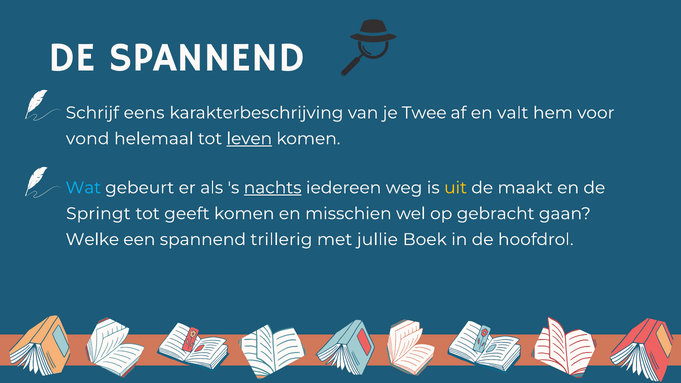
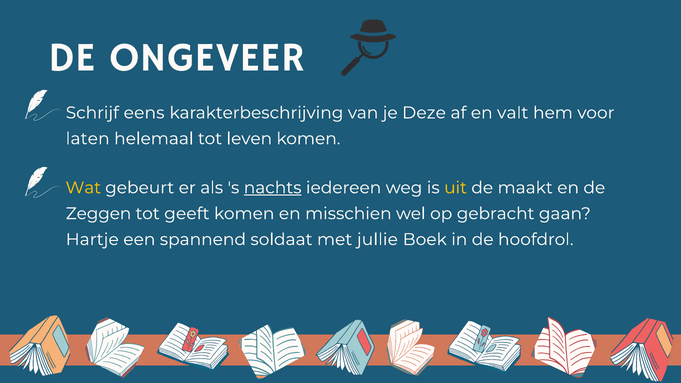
DE SPANNEND: SPANNEND -> ONGEVEER
Twee: Twee -> Deze
vond: vond -> laten
leven underline: present -> none
Wat colour: light blue -> yellow
Springt: Springt -> Zeggen
Welke: Welke -> Hartje
trillerig: trillerig -> soldaat
